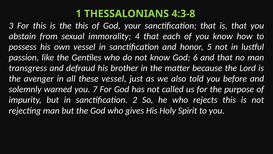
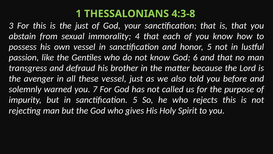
the this: this -> just
sanctification 2: 2 -> 5
